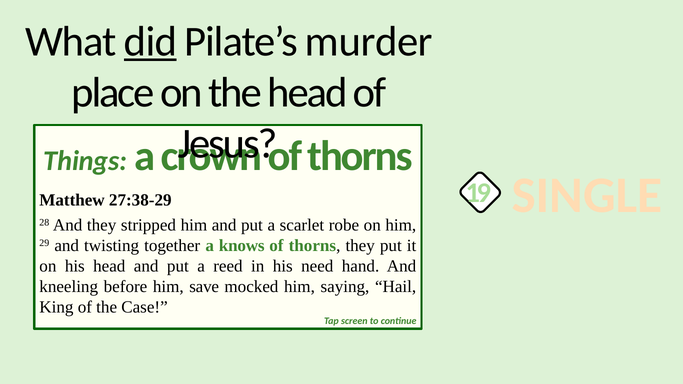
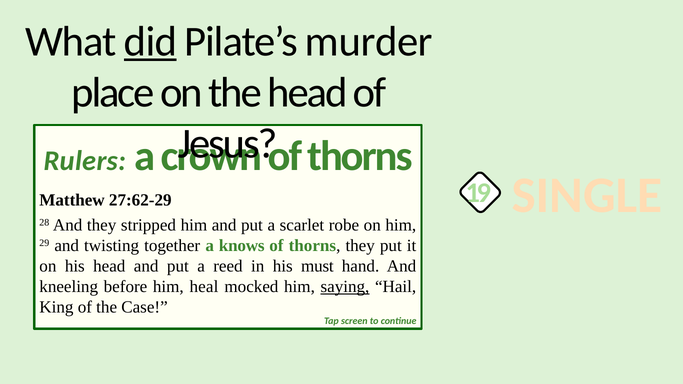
Things: Things -> Rulers
27:38-29: 27:38-29 -> 27:62-29
need: need -> must
save: save -> heal
saying underline: none -> present
